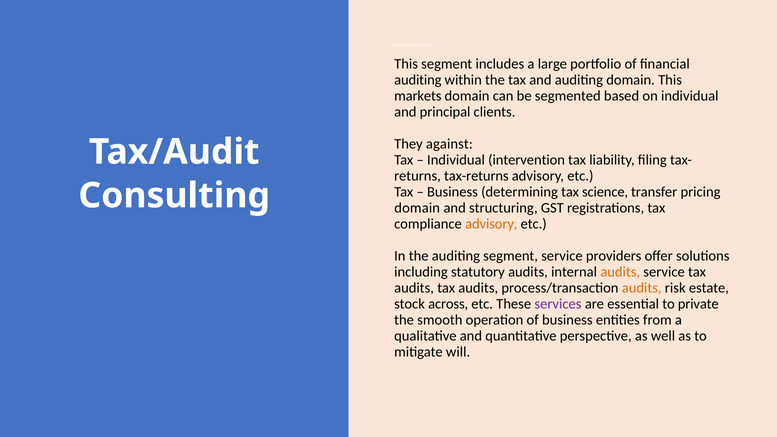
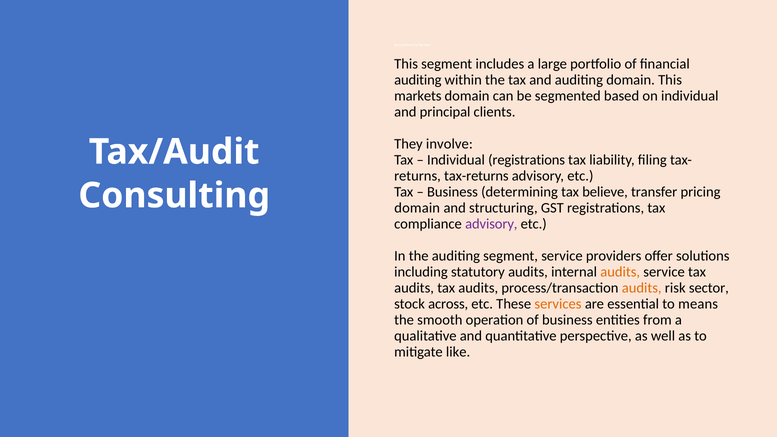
against: against -> involve
Individual intervention: intervention -> registrations
science: science -> believe
advisory at (491, 224) colour: orange -> purple
estate: estate -> sector
services colour: purple -> orange
private: private -> means
will: will -> like
